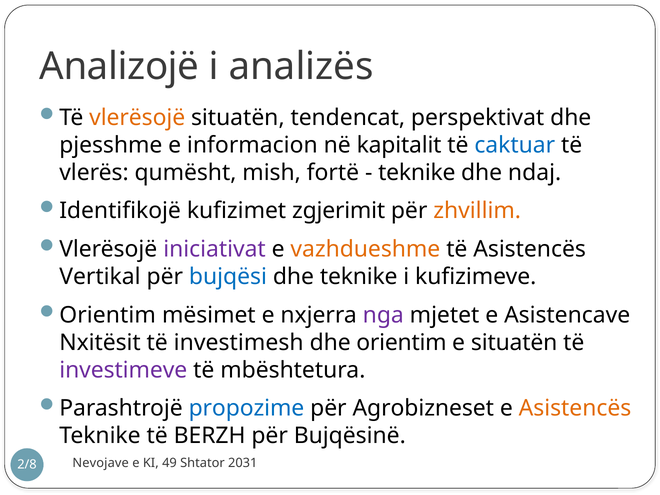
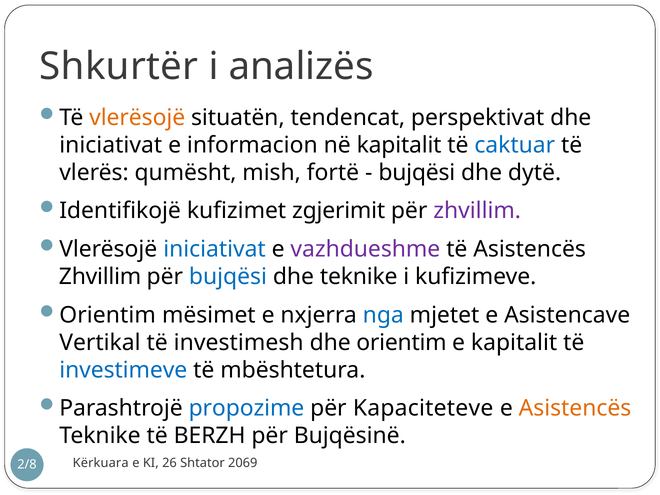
Analizojë: Analizojë -> Shkurtër
pjesshme at (111, 145): pjesshme -> iniciativat
teknike at (417, 173): teknike -> bujqësi
ndaj: ndaj -> dytë
zhvillim at (477, 211) colour: orange -> purple
iniciativat at (215, 249) colour: purple -> blue
vazhdueshme colour: orange -> purple
Vertikal at (100, 277): Vertikal -> Zhvillim
nga colour: purple -> blue
Nxitësit: Nxitësit -> Vertikal
e situatën: situatën -> kapitalit
investimeve colour: purple -> blue
Agrobizneset: Agrobizneset -> Kapaciteteve
Nevojave: Nevojave -> Kërkuara
49: 49 -> 26
2031: 2031 -> 2069
